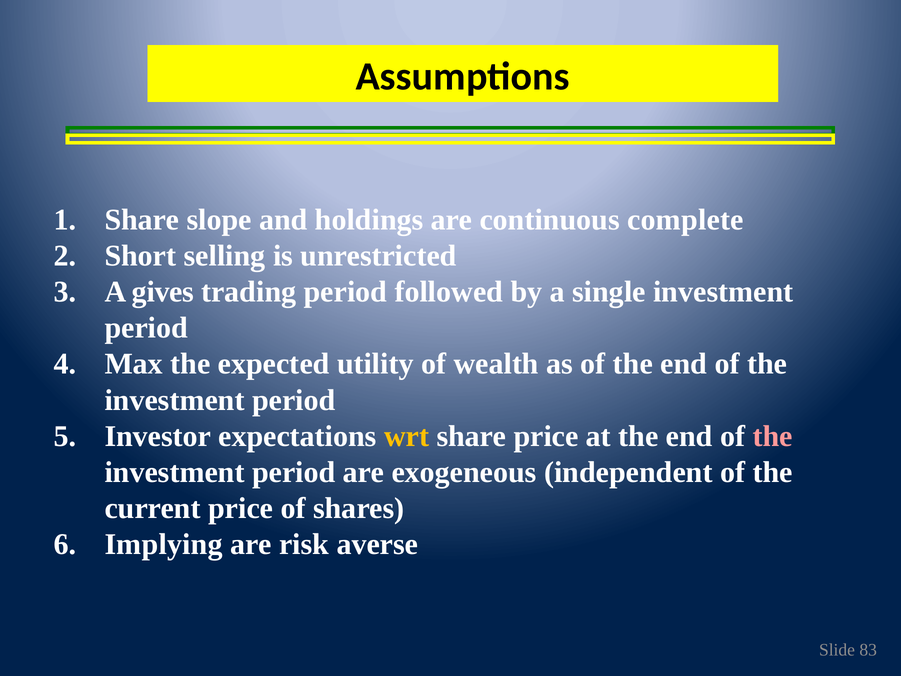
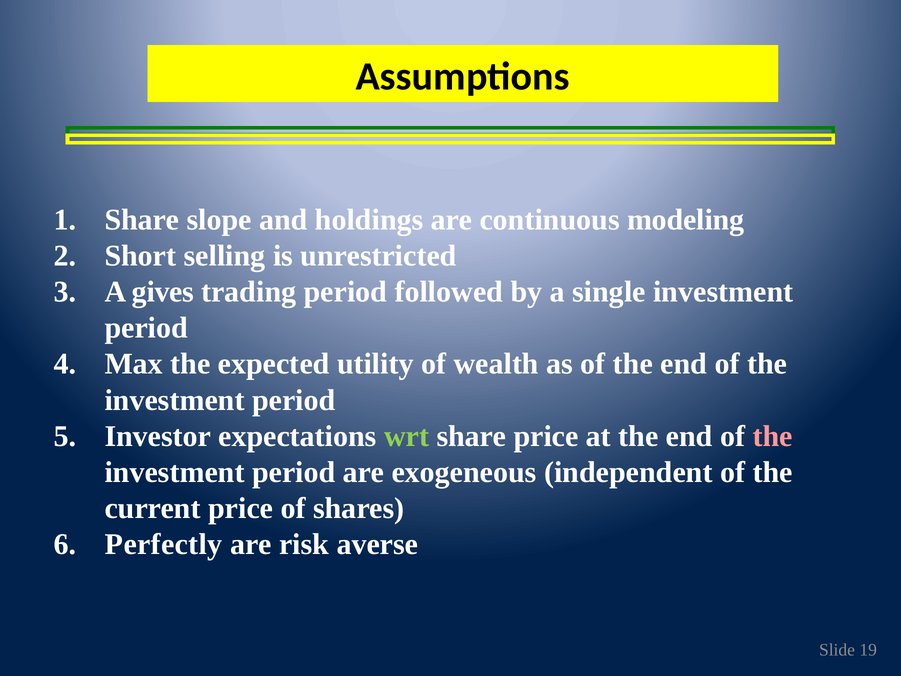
complete: complete -> modeling
wrt colour: yellow -> light green
Implying: Implying -> Perfectly
83: 83 -> 19
